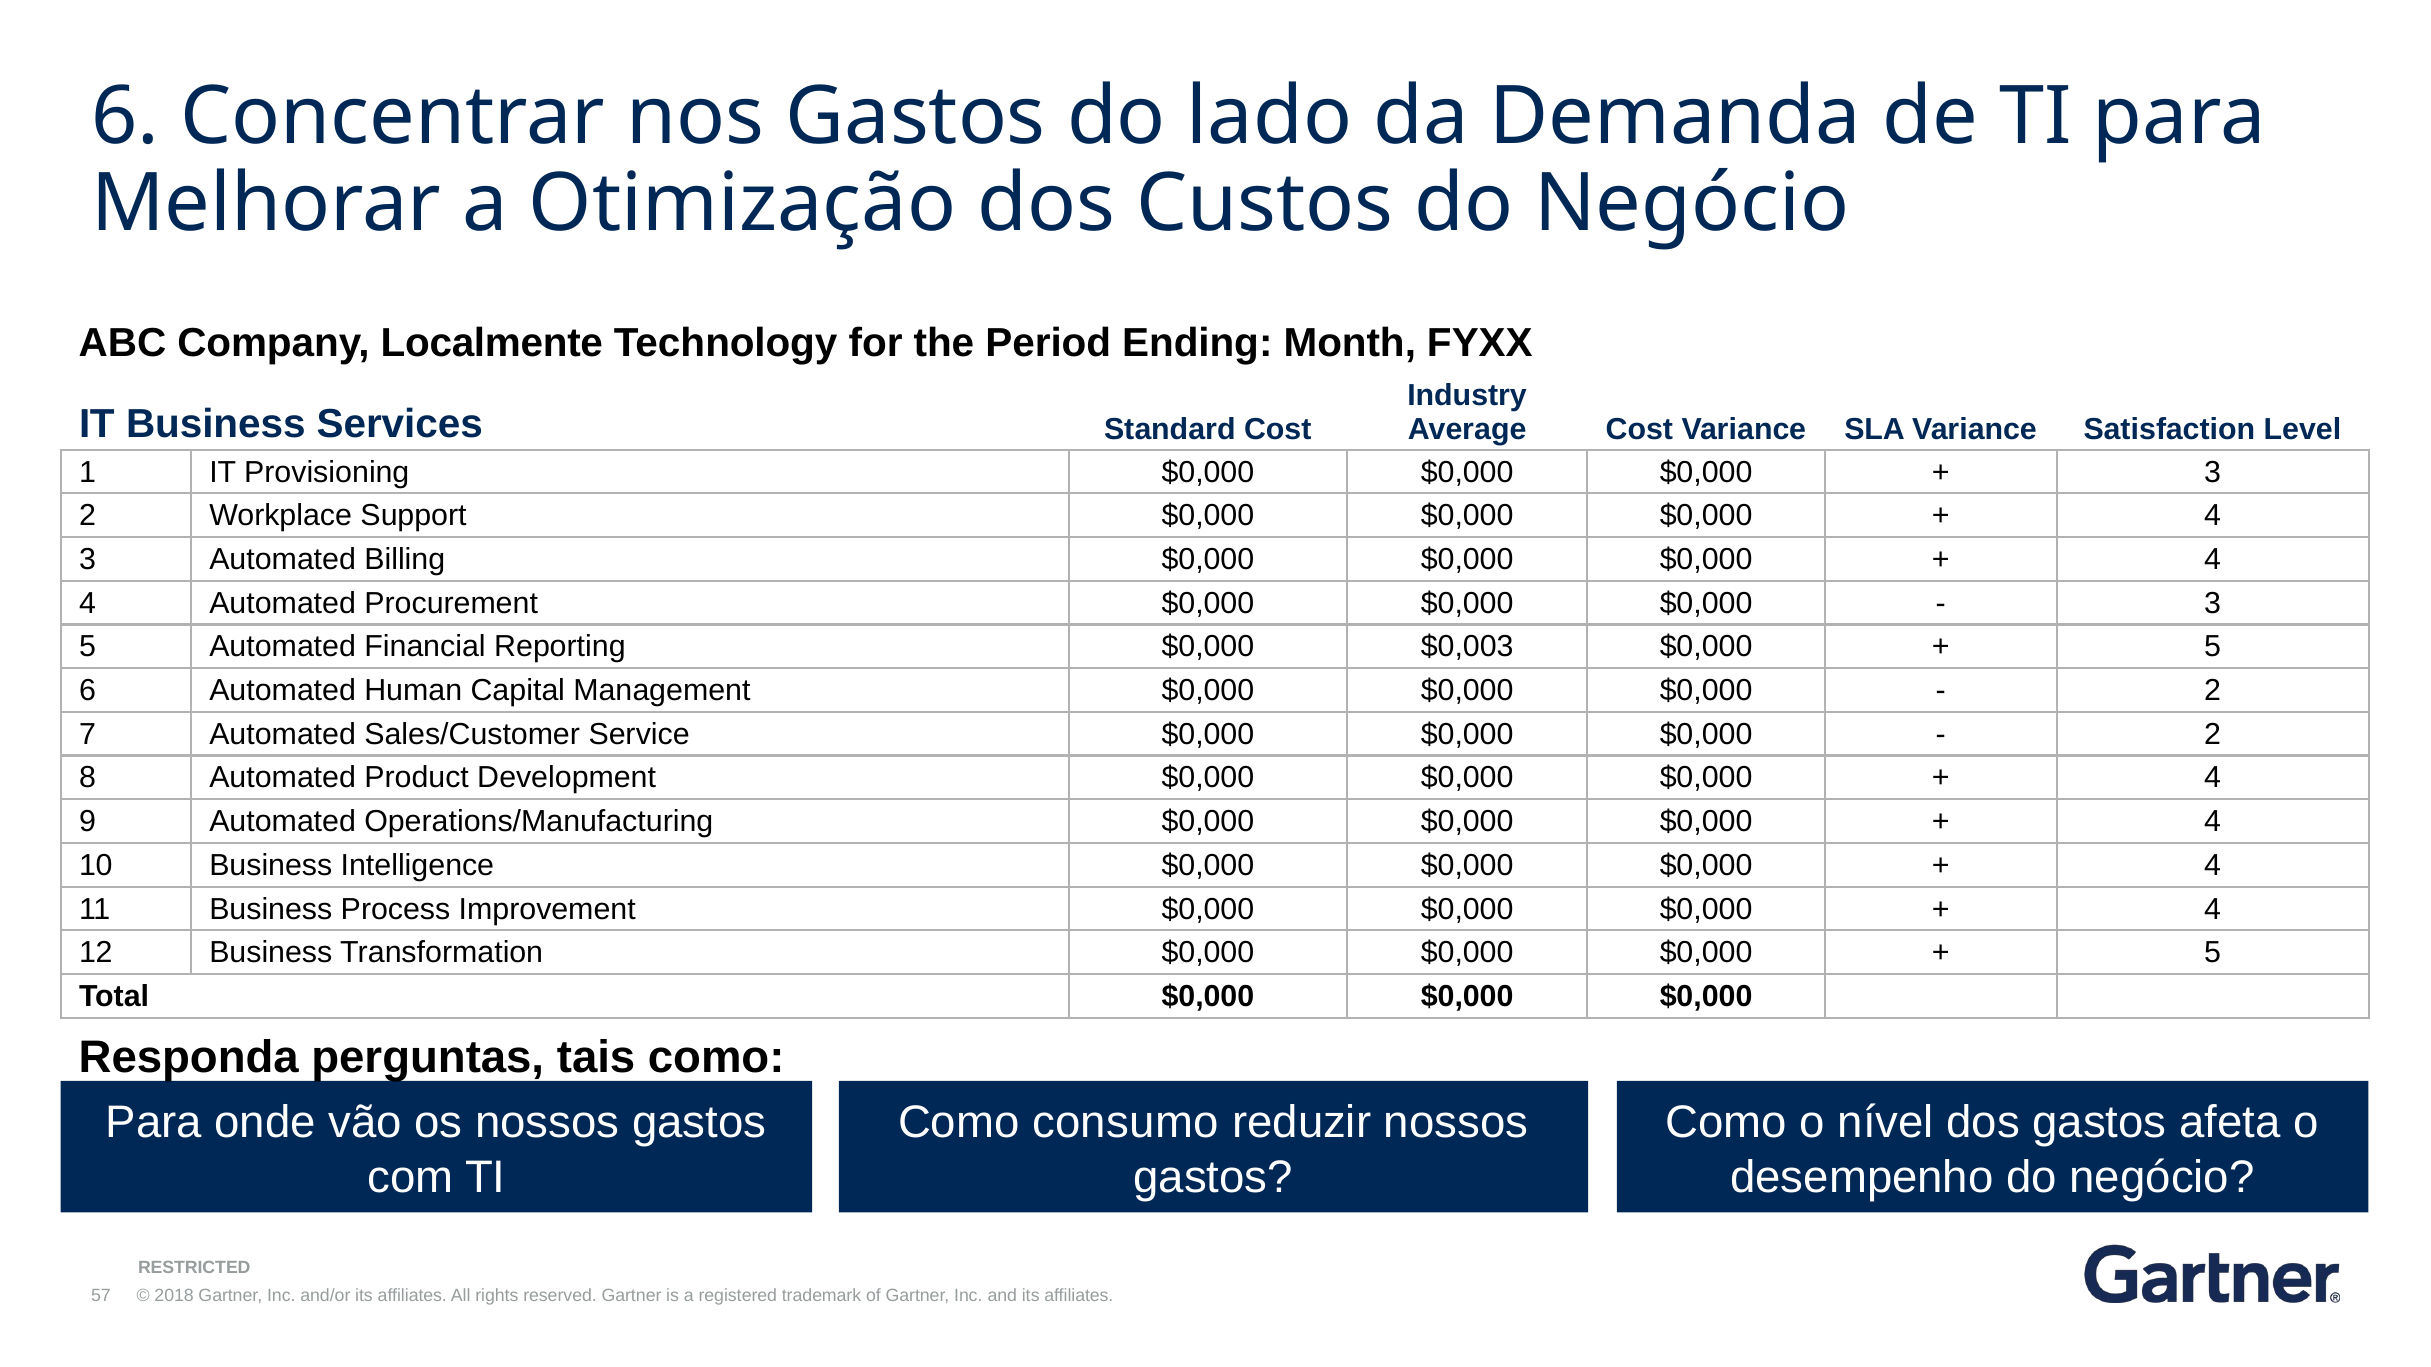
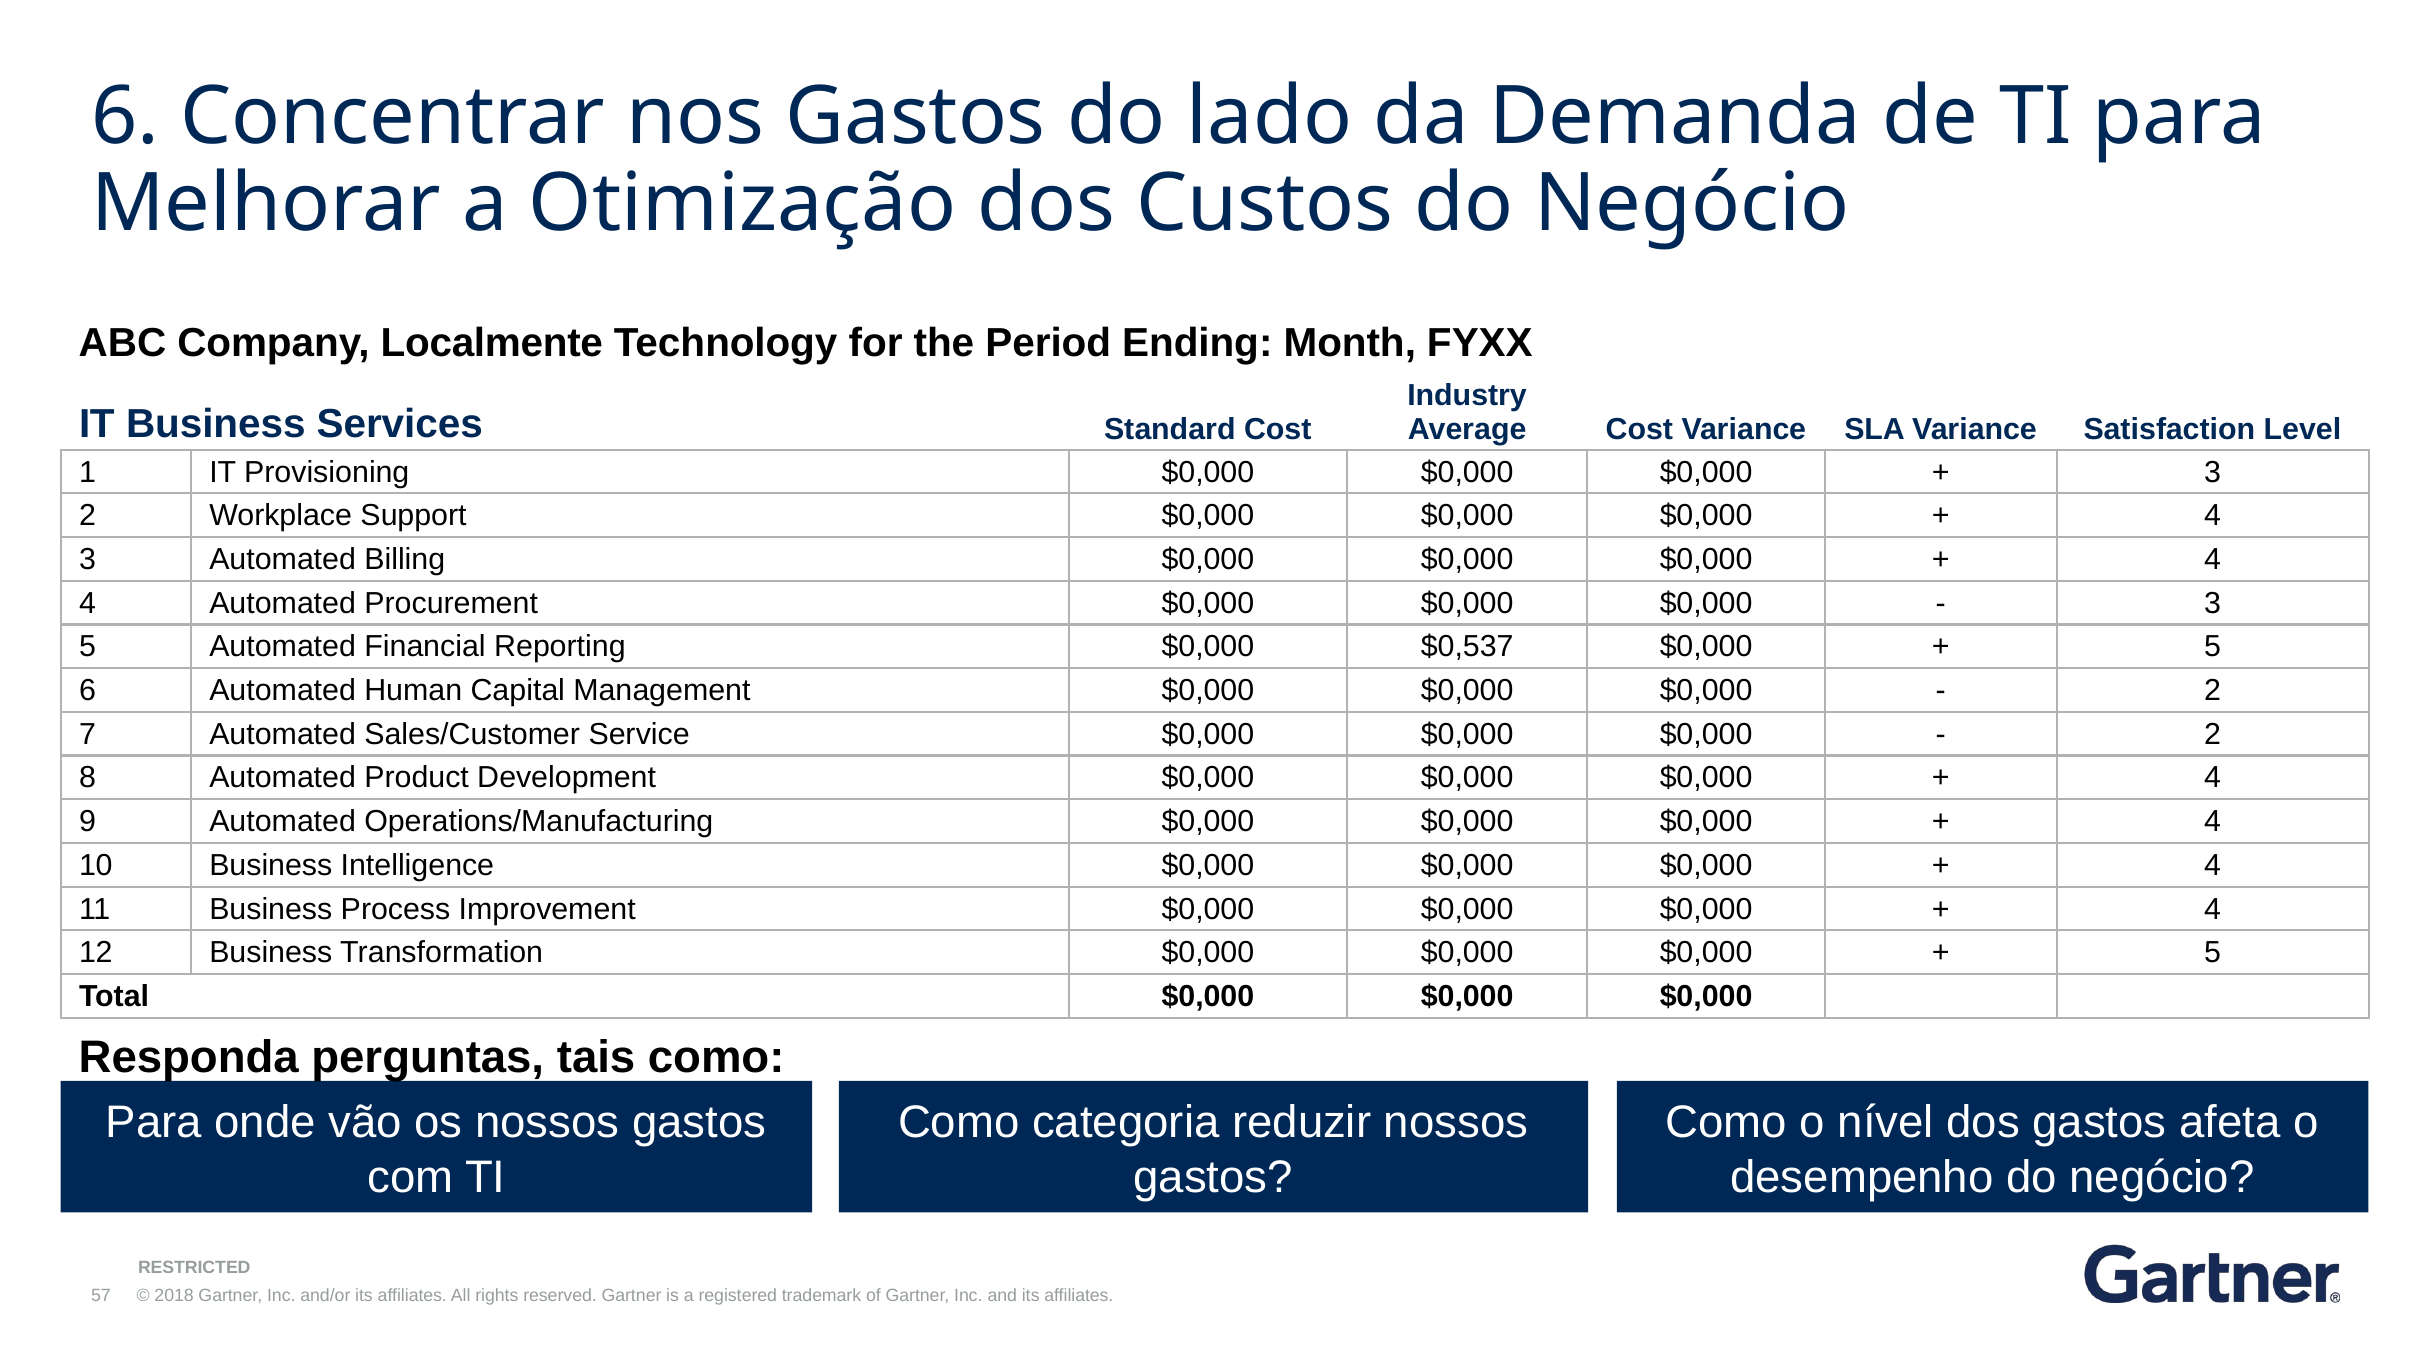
$0,003: $0,003 -> $0,537
consumo: consumo -> categoria
